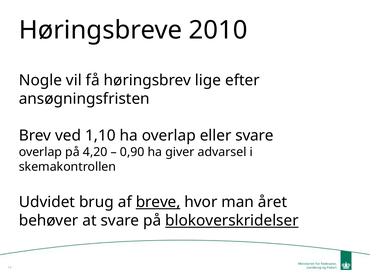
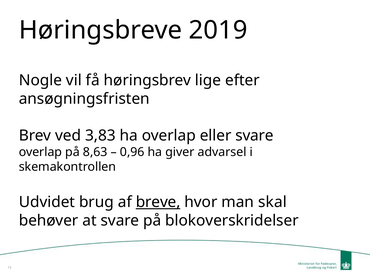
2010: 2010 -> 2019
1,10: 1,10 -> 3,83
4,20: 4,20 -> 8,63
0,90: 0,90 -> 0,96
året: året -> skal
blokoverskridelser underline: present -> none
